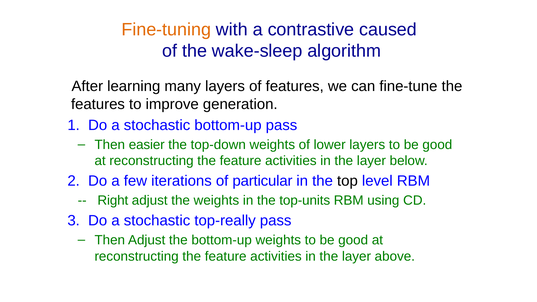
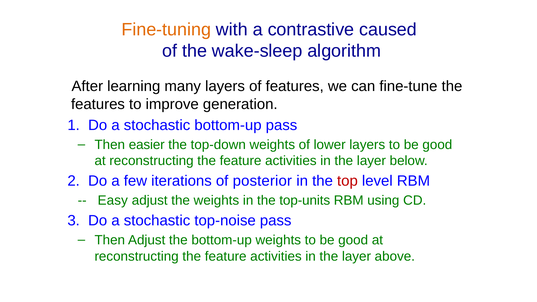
particular: particular -> posterior
top colour: black -> red
Right: Right -> Easy
top-really: top-really -> top-noise
